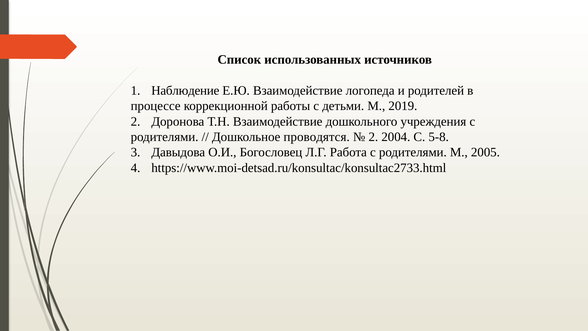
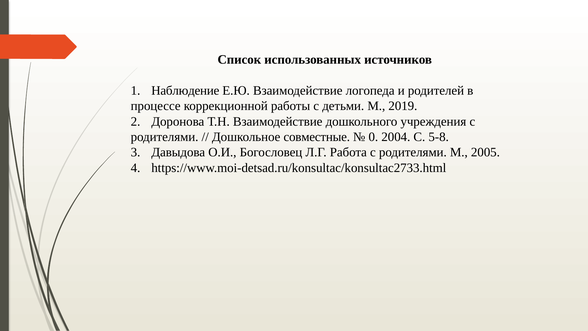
проводятся: проводятся -> совместные
2 at (373, 137): 2 -> 0
